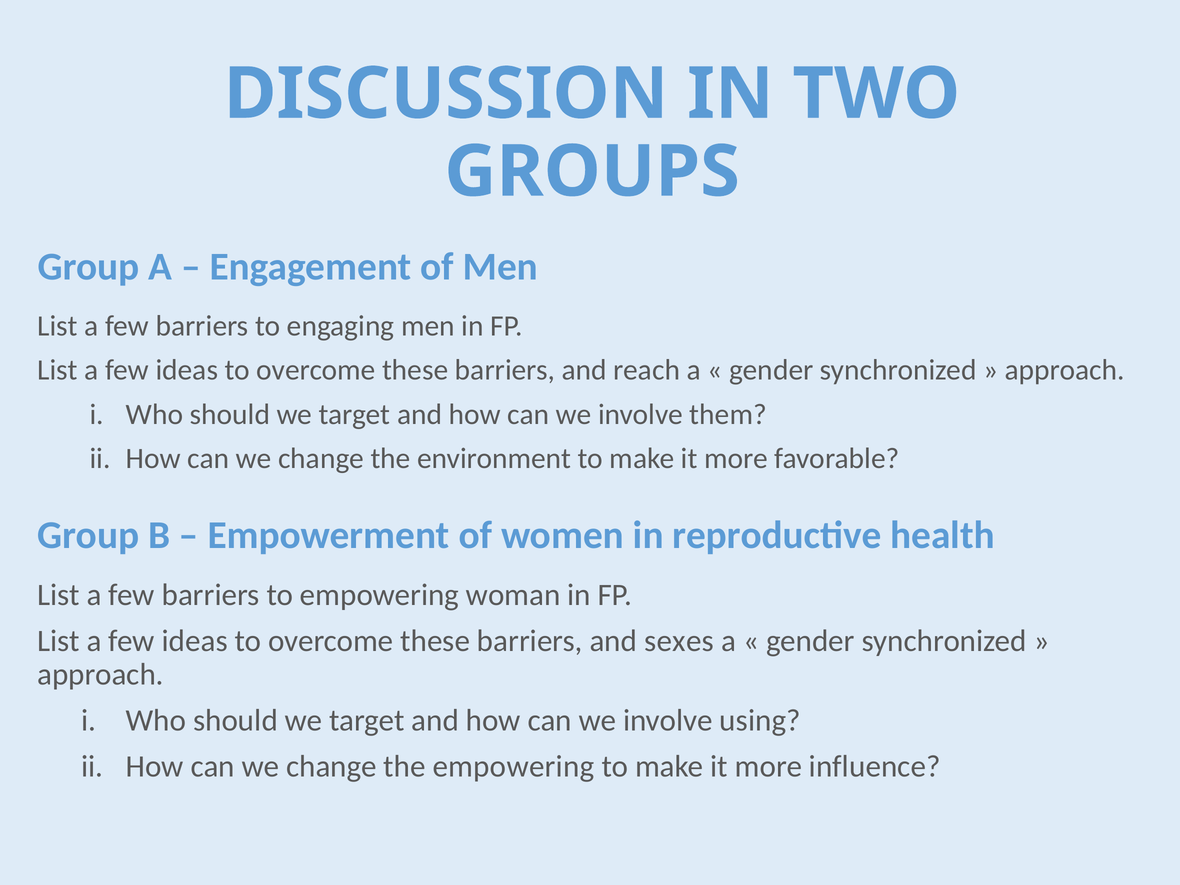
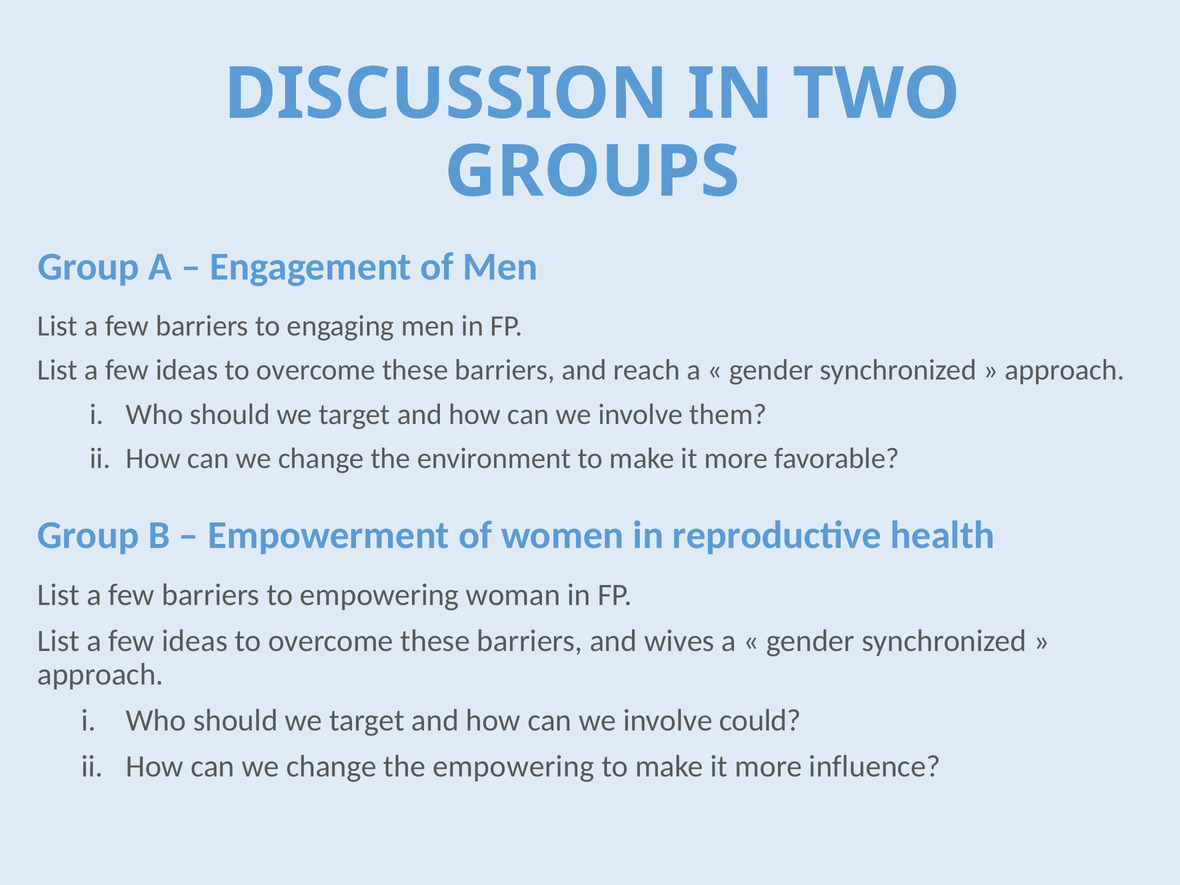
sexes: sexes -> wives
using: using -> could
